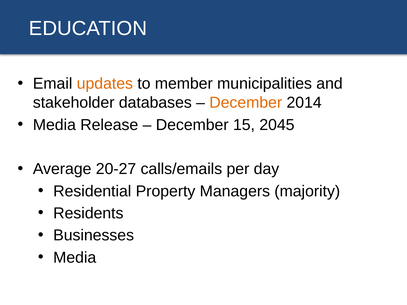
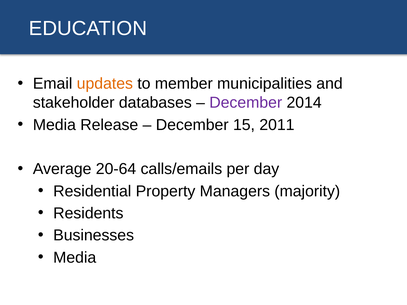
December at (246, 103) colour: orange -> purple
2045: 2045 -> 2011
20-27: 20-27 -> 20-64
